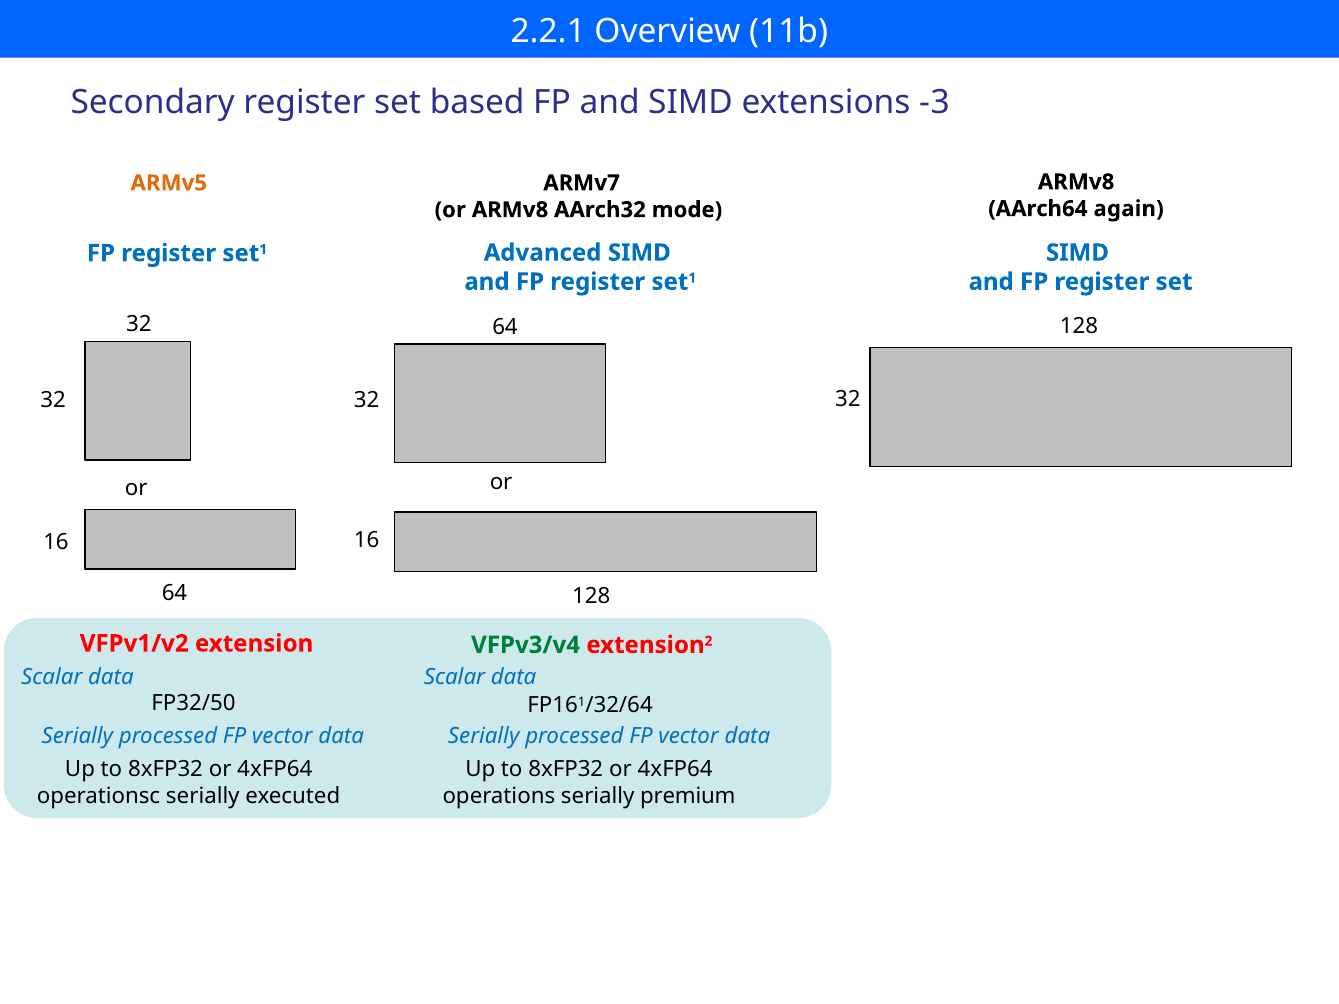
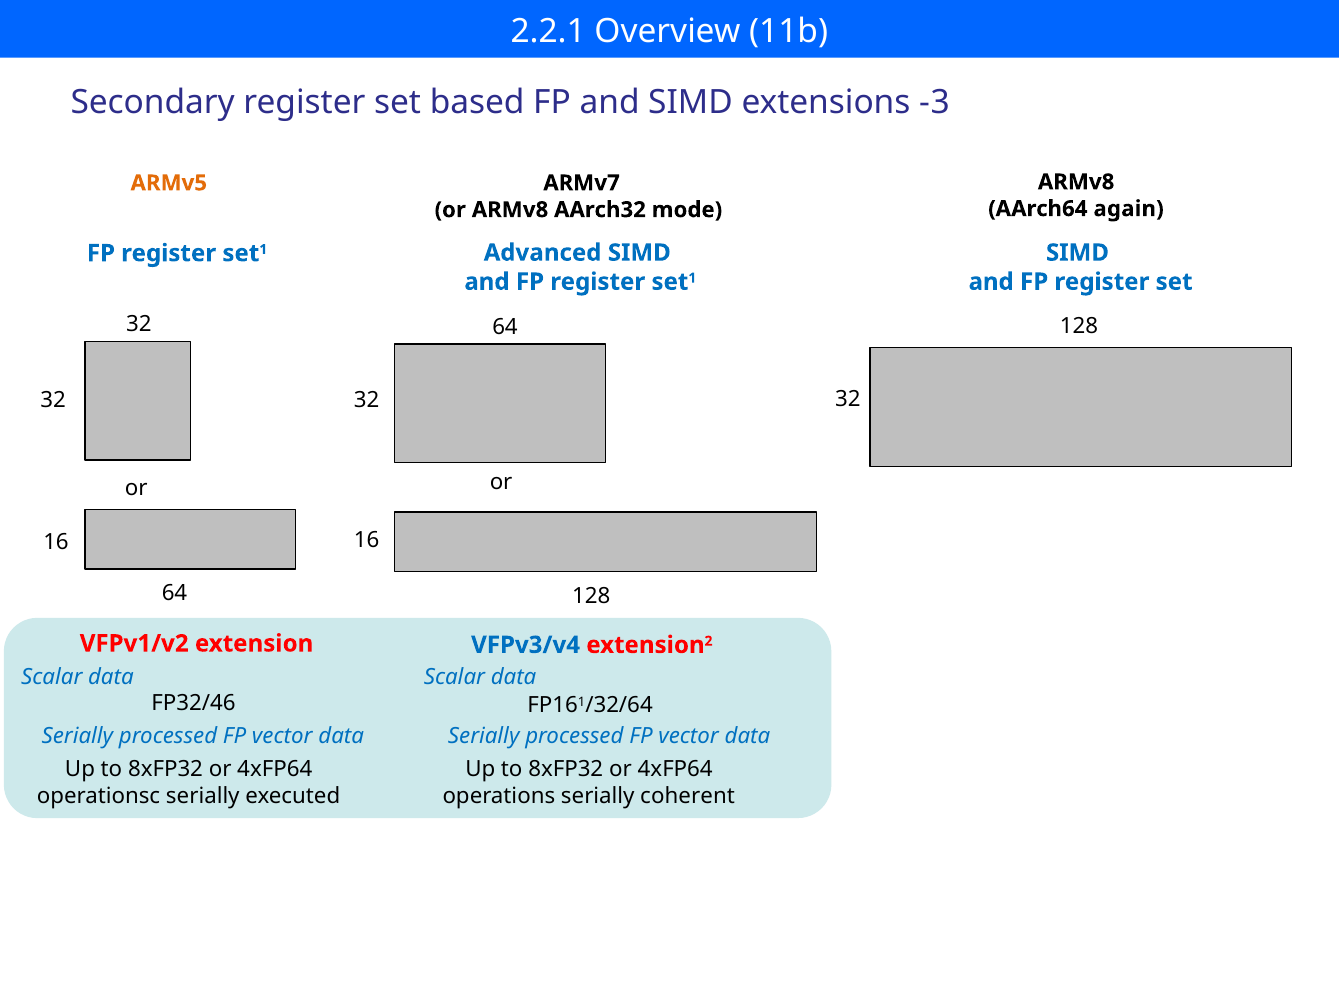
VFPv3/v4 colour: green -> blue
FP32/50: FP32/50 -> FP32/46
premium: premium -> coherent
